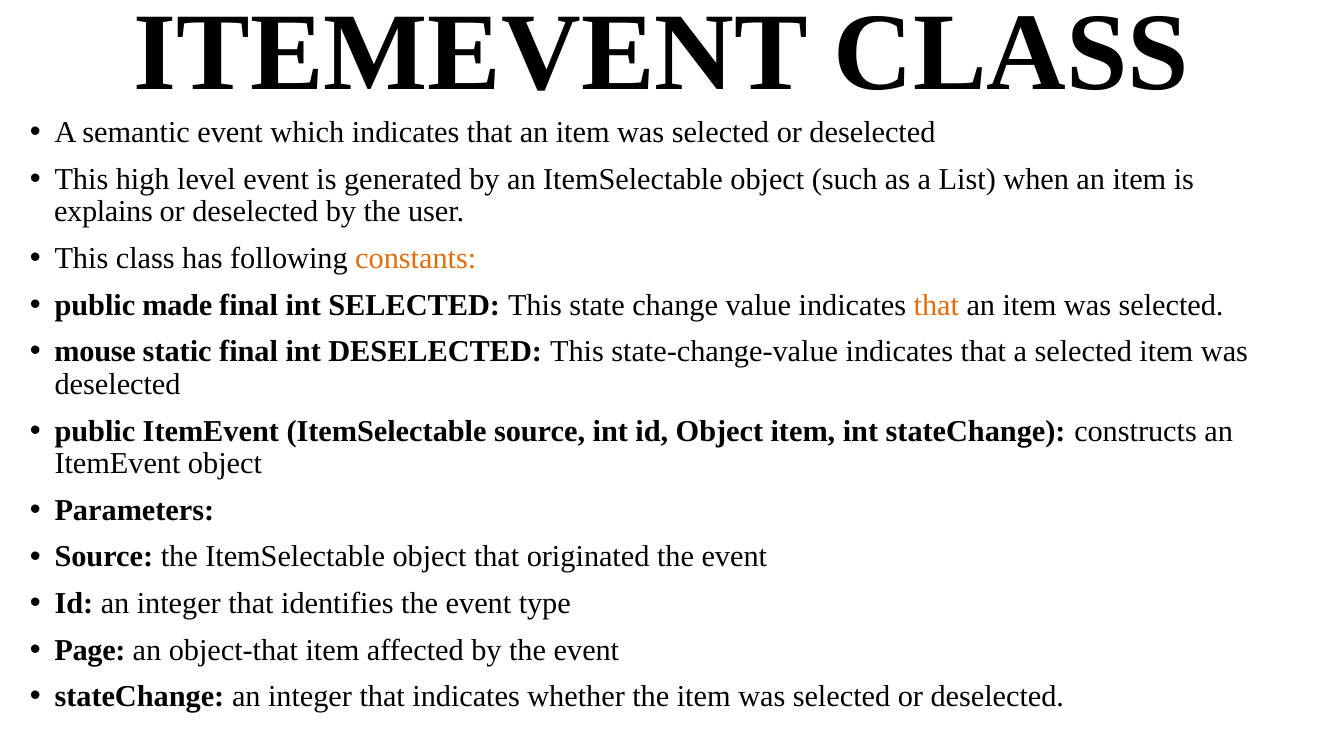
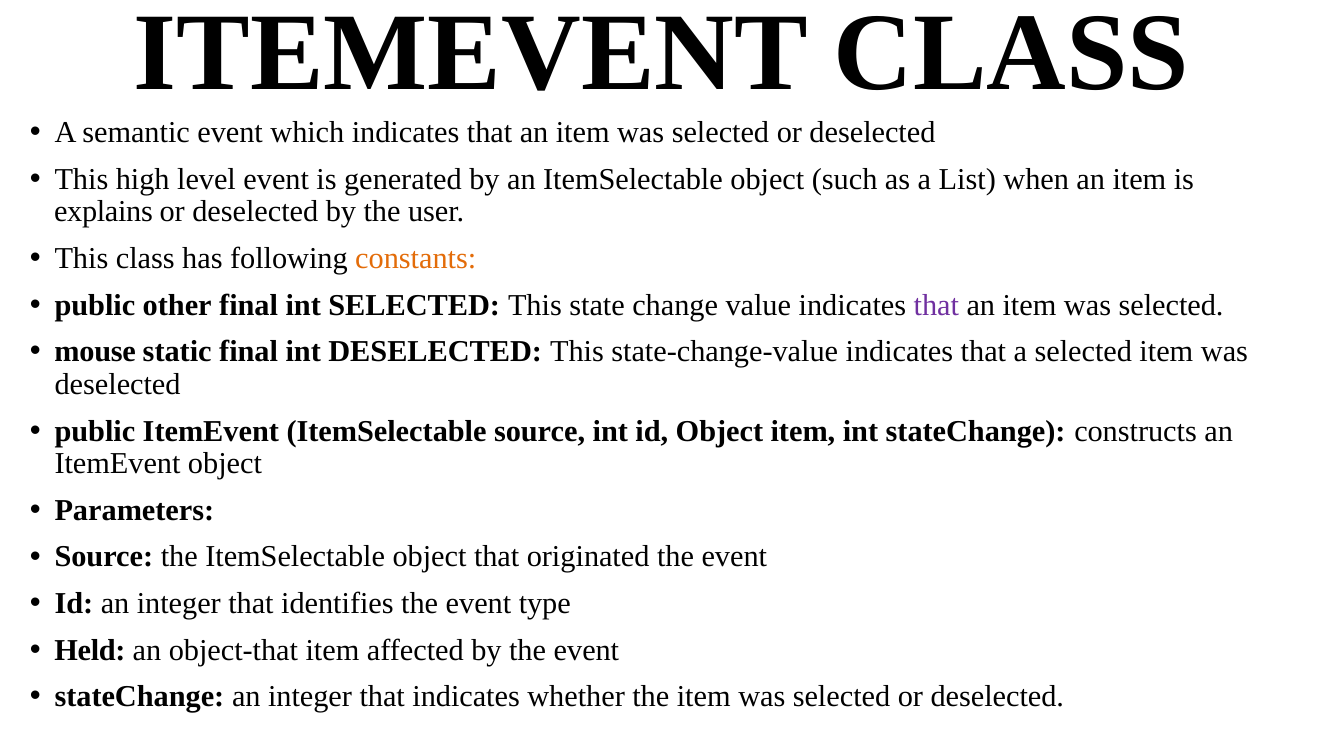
made: made -> other
that at (936, 305) colour: orange -> purple
Page: Page -> Held
